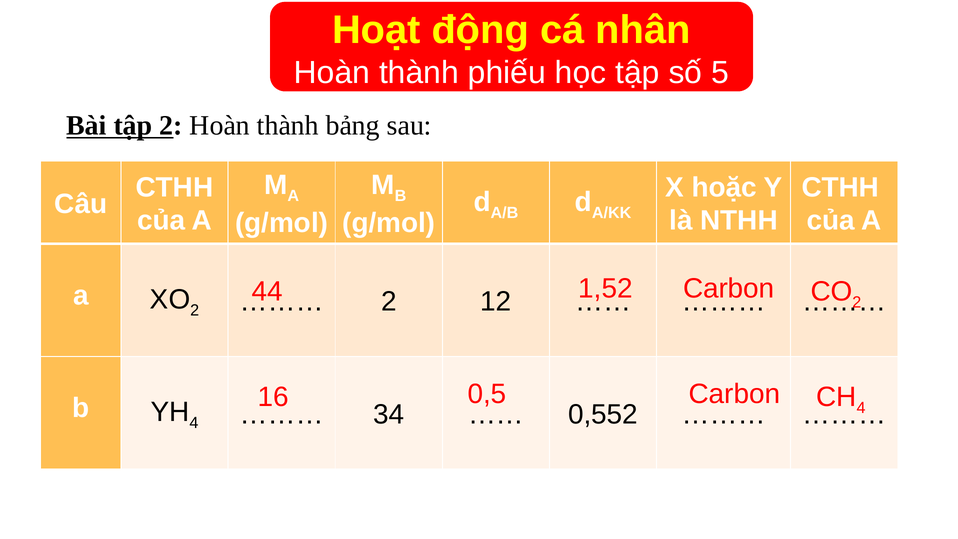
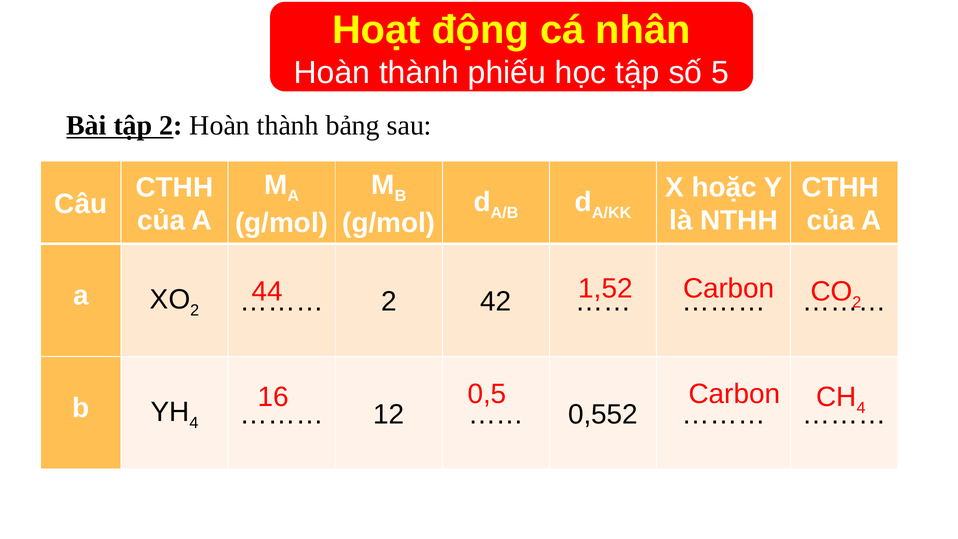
12: 12 -> 42
34: 34 -> 12
